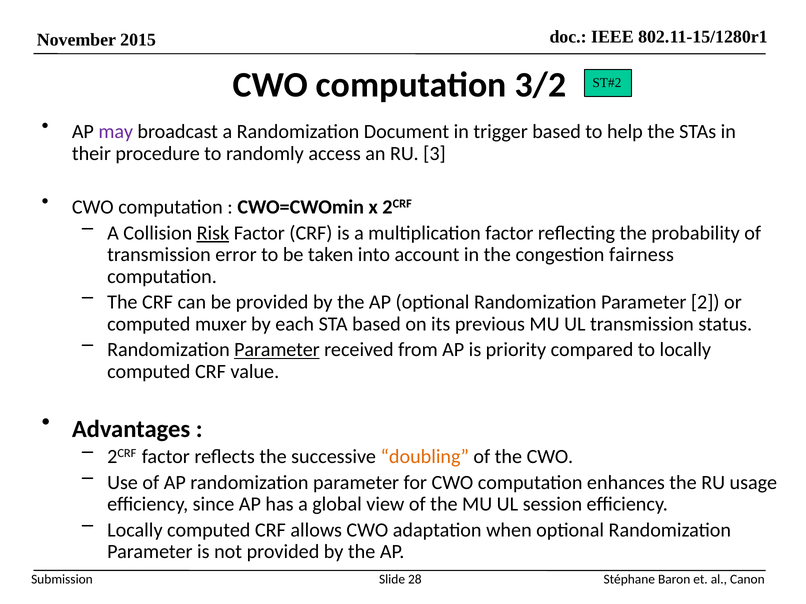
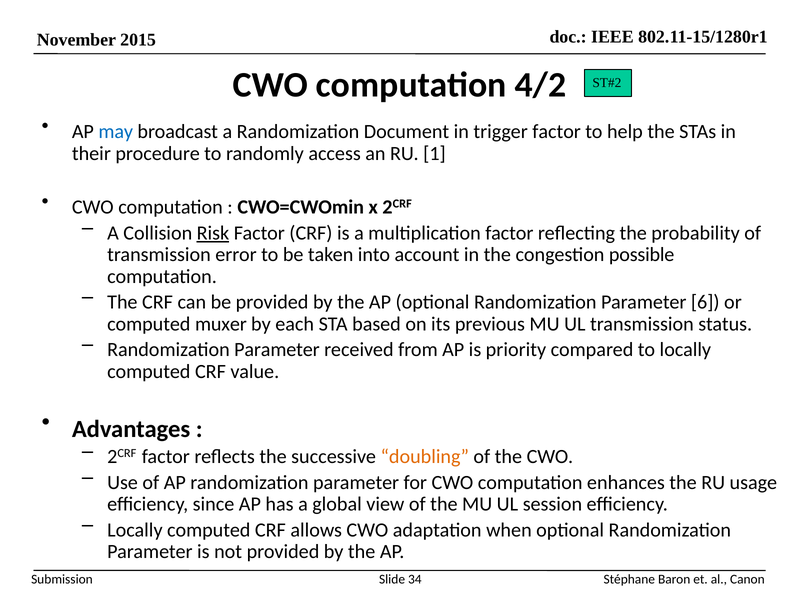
3/2: 3/2 -> 4/2
may colour: purple -> blue
trigger based: based -> factor
3: 3 -> 1
fairness: fairness -> possible
2: 2 -> 6
Parameter at (277, 350) underline: present -> none
28: 28 -> 34
